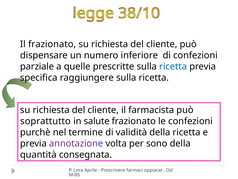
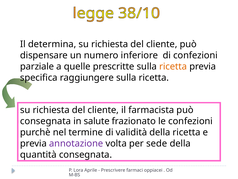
Il frazionato: frazionato -> determina
ricetta at (173, 66) colour: blue -> orange
soprattutto at (46, 121): soprattutto -> consegnata
sono: sono -> sede
